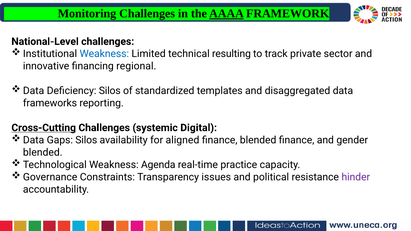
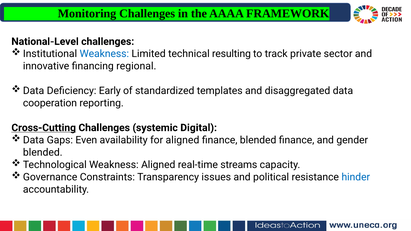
AAAA underline: present -> none
Deficiency Silos: Silos -> Early
frameworks: frameworks -> cooperation
Gaps Silos: Silos -> Even
Weakness Agenda: Agenda -> Aligned
practice: practice -> streams
hinder colour: purple -> blue
